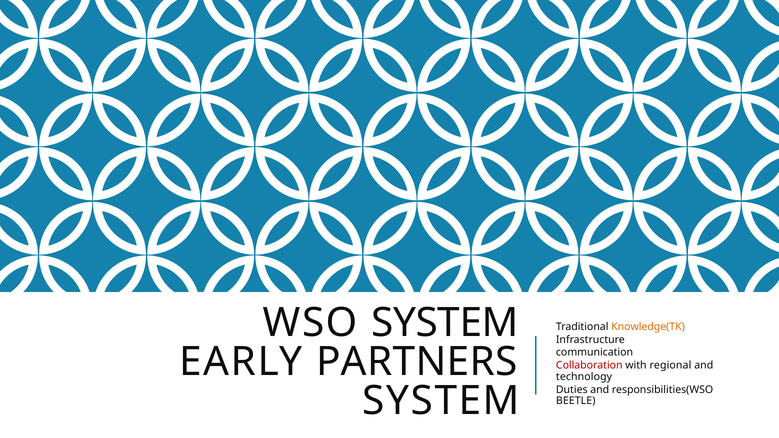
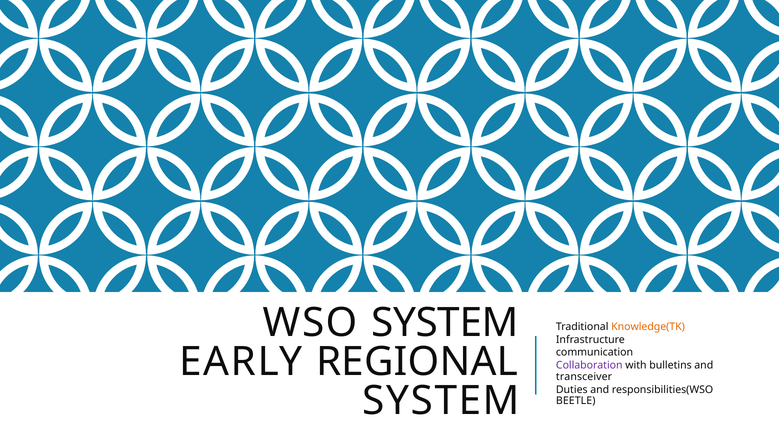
PARTNERS: PARTNERS -> REGIONAL
Collaboration colour: red -> purple
regional: regional -> bulletins
technology: technology -> transceiver
